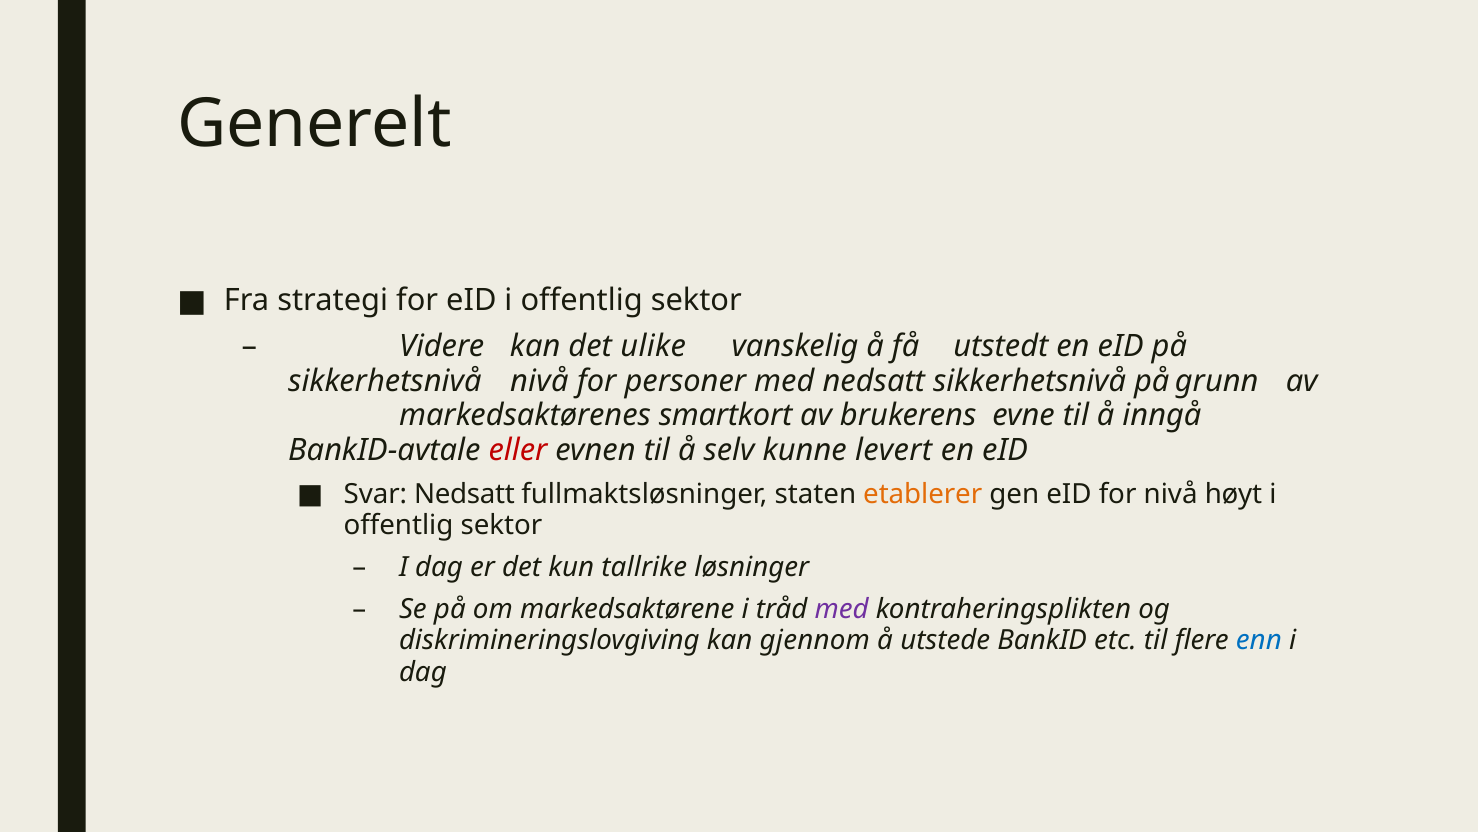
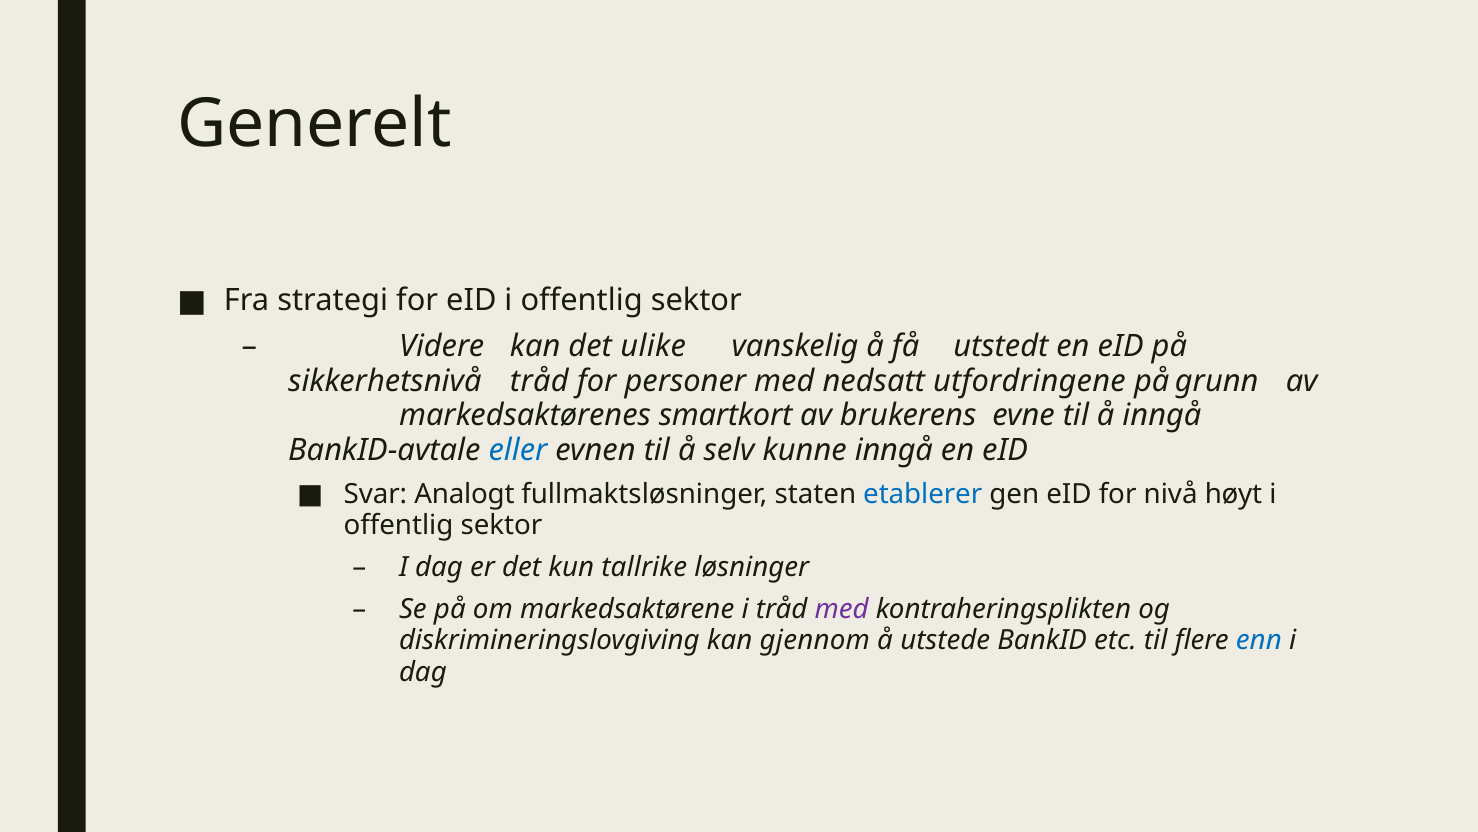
sikkerhetsnivå nivå: nivå -> tråd
nedsatt sikkerhetsnivå: sikkerhetsnivå -> utfordringene
eller colour: red -> blue
kunne levert: levert -> inngå
Svar Nedsatt: Nedsatt -> Analogt
etablerer colour: orange -> blue
